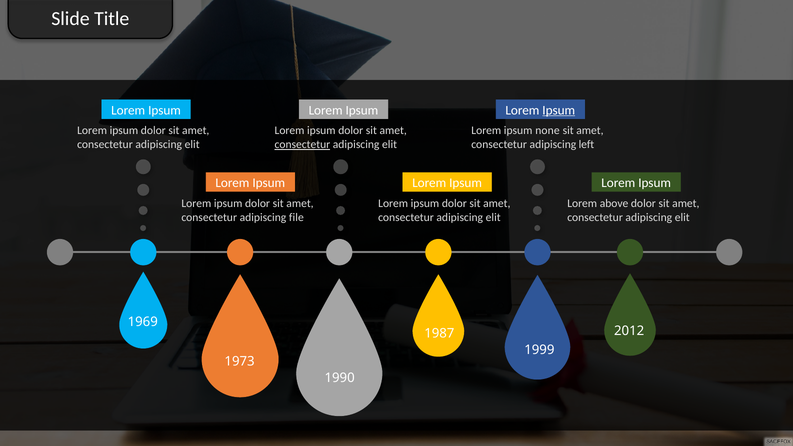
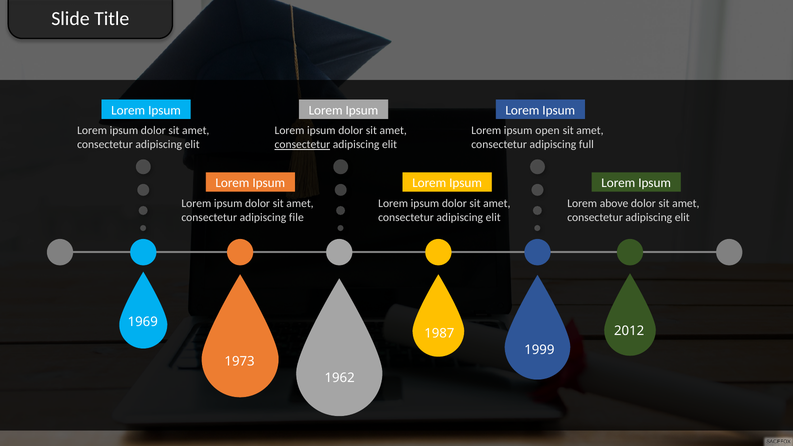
Ipsum at (559, 110) underline: present -> none
none: none -> open
left: left -> full
1990: 1990 -> 1962
